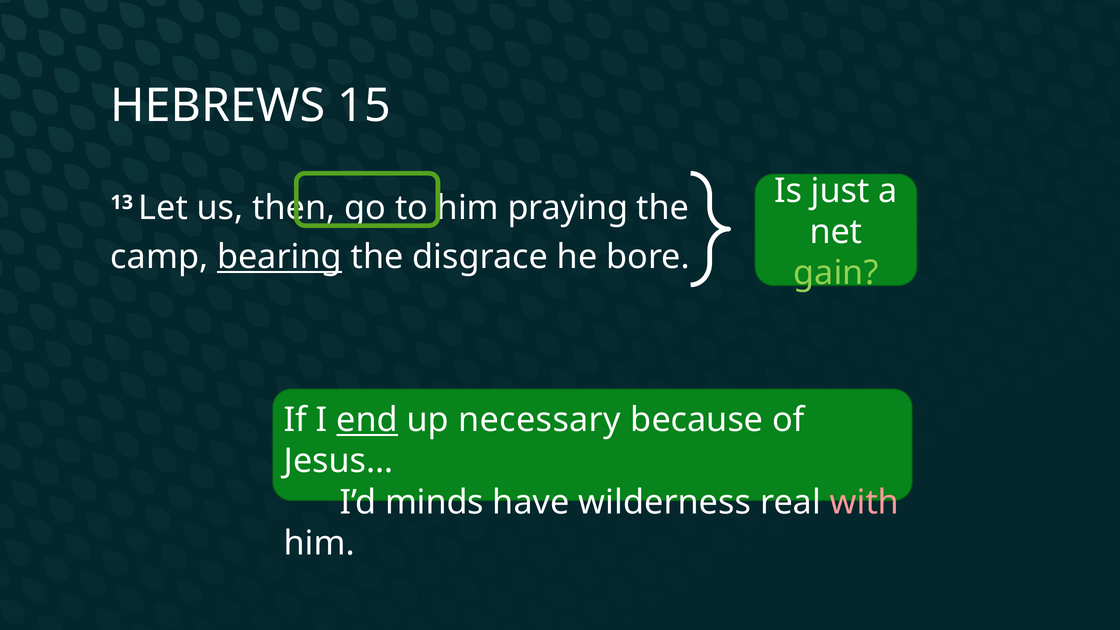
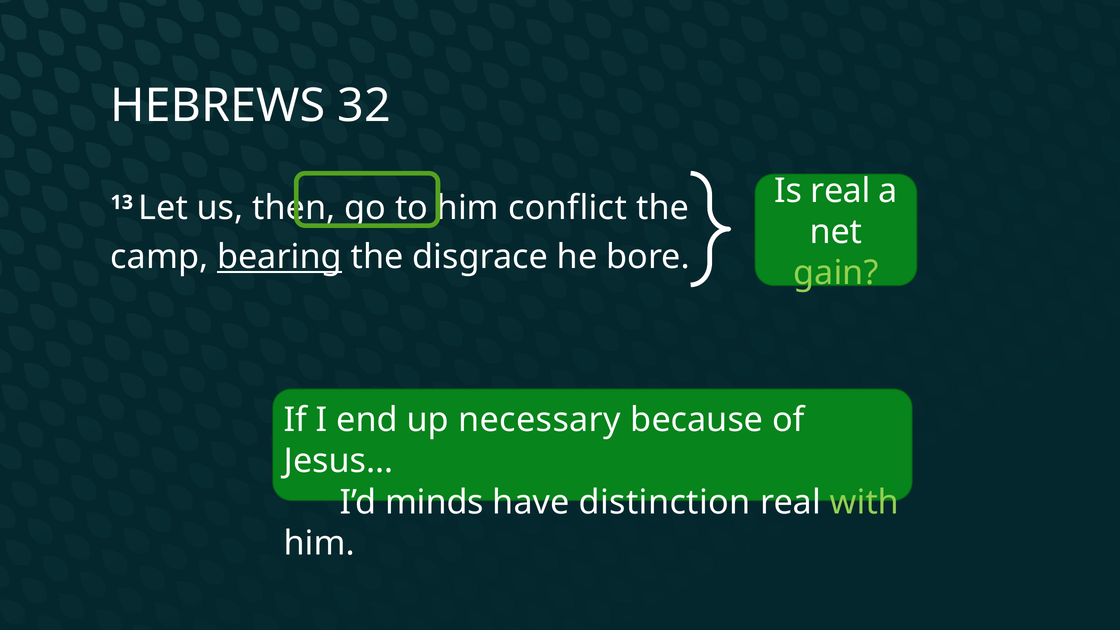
15: 15 -> 32
Is just: just -> real
praying: praying -> conflict
end underline: present -> none
wilderness: wilderness -> distinction
with colour: pink -> light green
